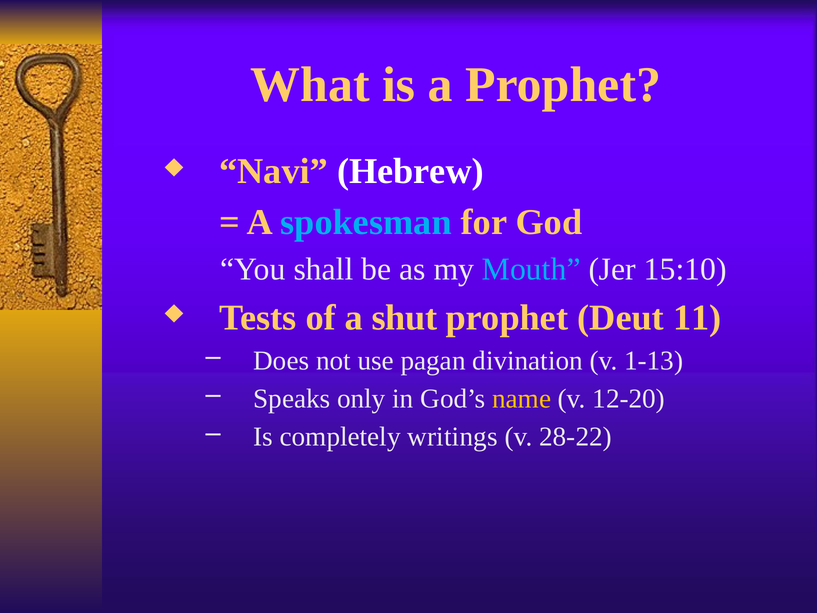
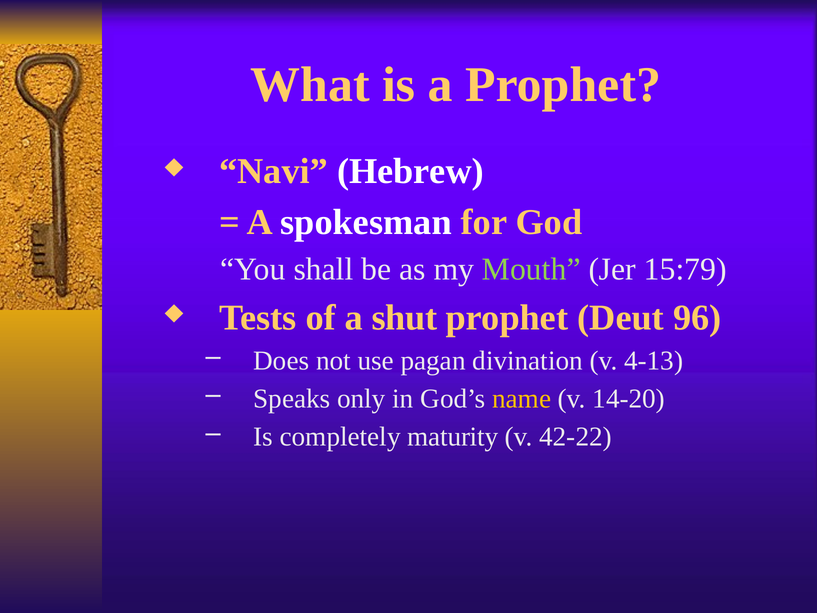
spokesman colour: light blue -> white
Mouth colour: light blue -> light green
15:10: 15:10 -> 15:79
11: 11 -> 96
1-13: 1-13 -> 4-13
12-20: 12-20 -> 14-20
writings: writings -> maturity
28-22: 28-22 -> 42-22
